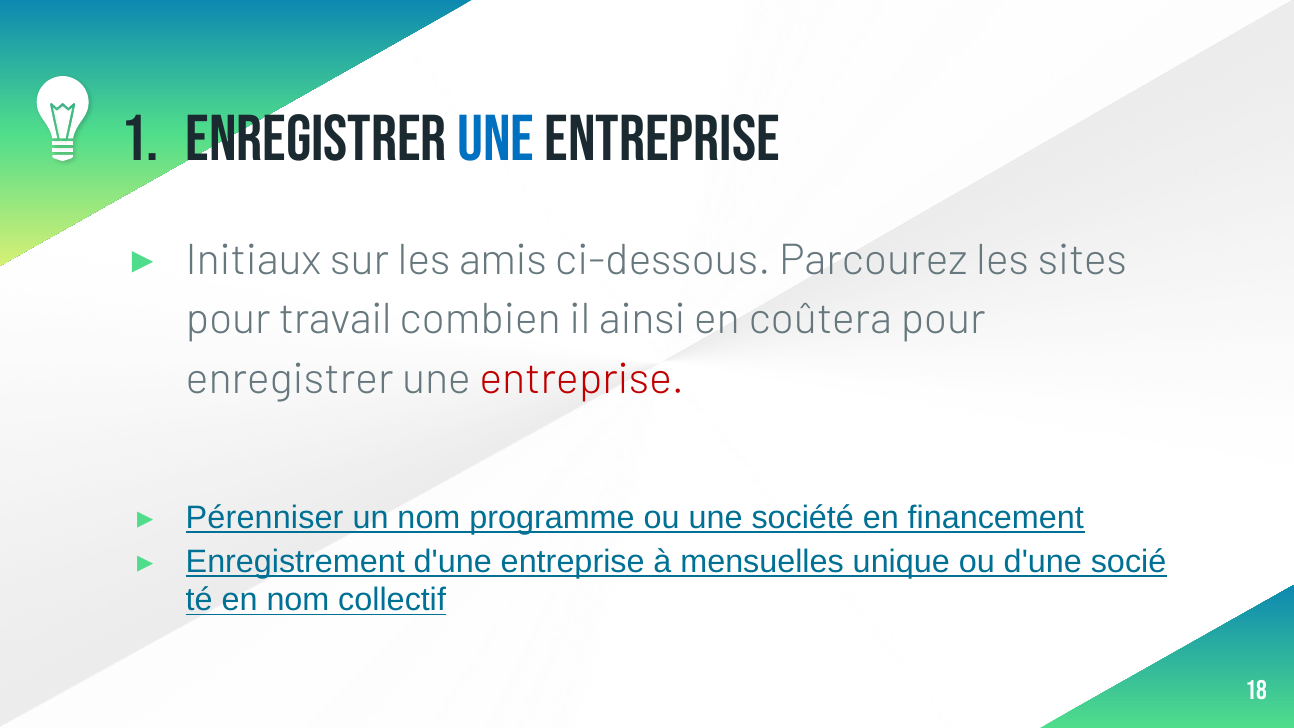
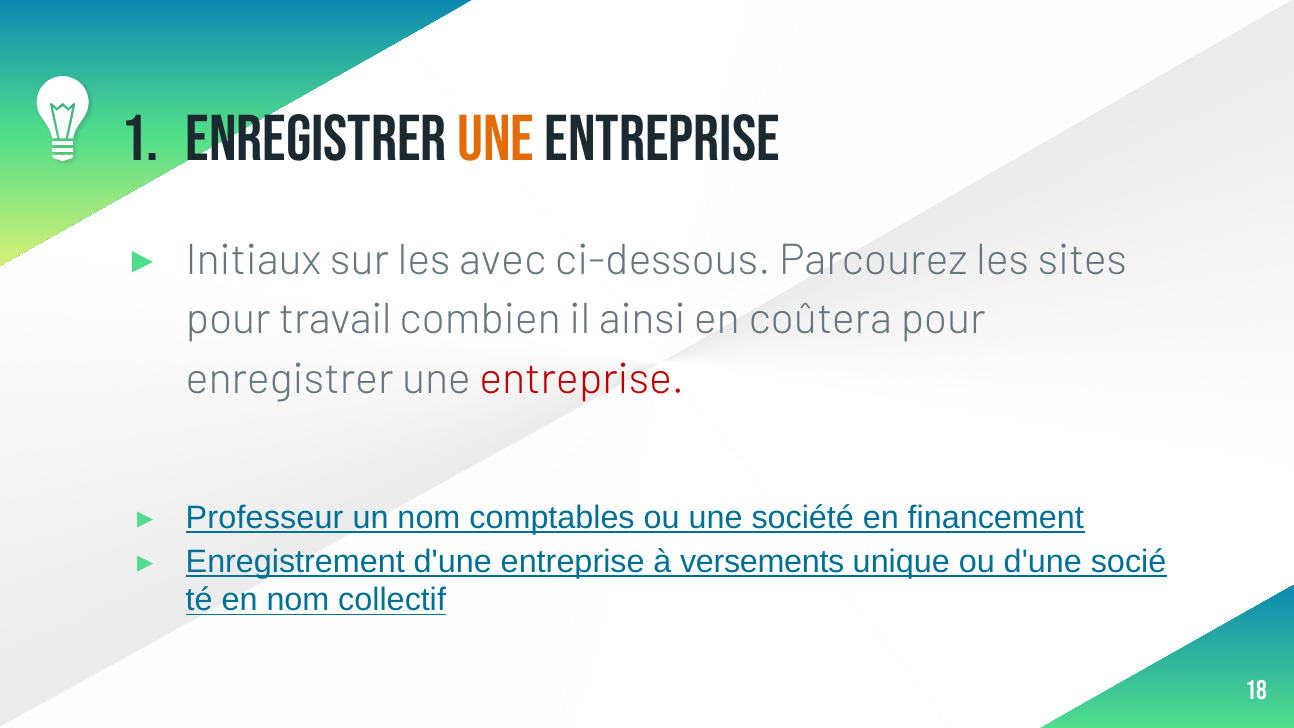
une at (496, 139) colour: blue -> orange
amis: amis -> avec
Pérenniser: Pérenniser -> Professeur
programme: programme -> comptables
mensuelles: mensuelles -> versements
